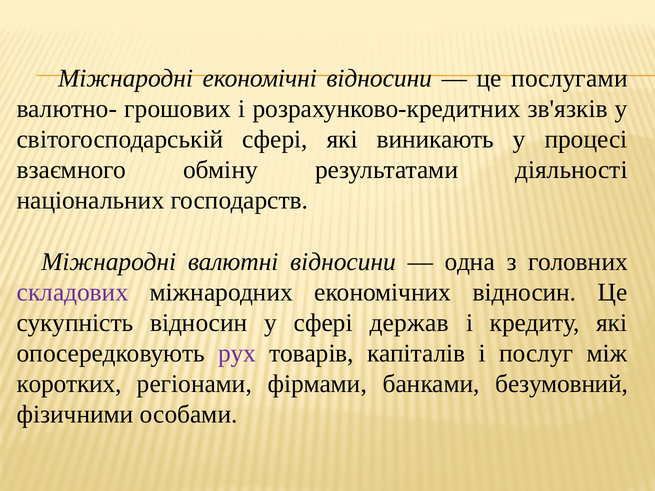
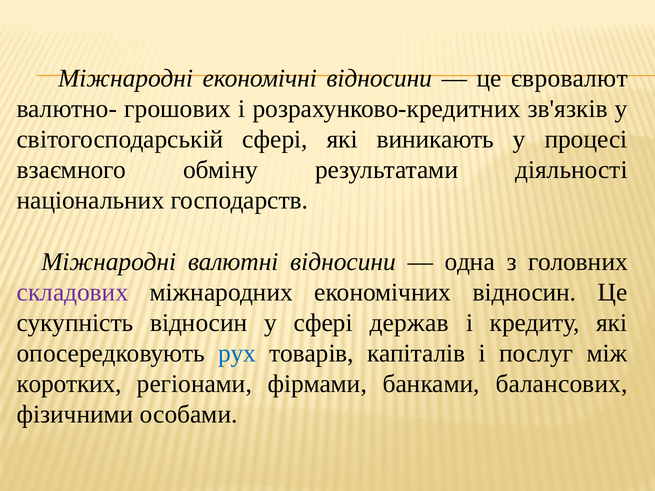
послугами: послугами -> євровалют
рух colour: purple -> blue
безумовний: безумовний -> балансових
